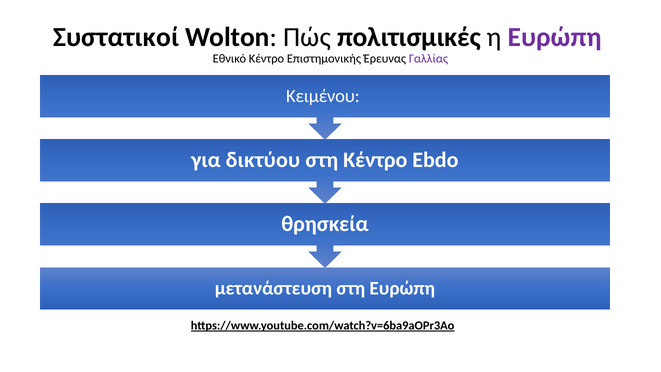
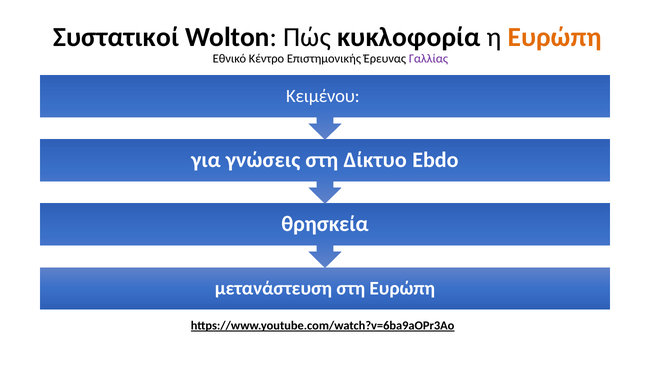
πολιτισμικές: πολιτισμικές -> κυκλοφορία
Ευρώπη at (555, 37) colour: purple -> orange
δικτύου: δικτύου -> γνώσεις
στη Κέντρο: Κέντρο -> Δίκτυο
